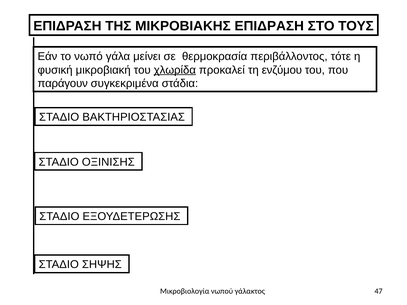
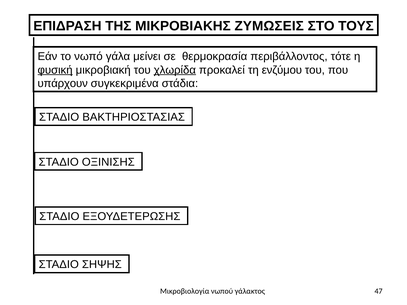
ΜΙΚΡΟΒΙΑΚΗΣ ΕΠΙΔΡΑΣΗ: ΕΠΙΔΡΑΣΗ -> ΖΥΜΩΣΕΙΣ
φυσική underline: none -> present
παράγουν: παράγουν -> υπάρχουν
